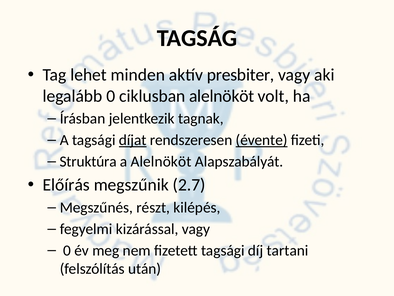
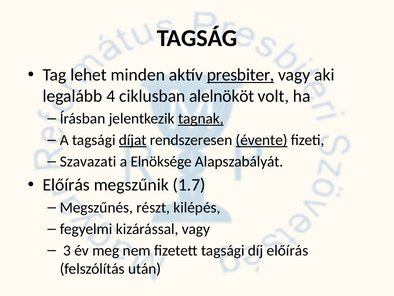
presbiter underline: none -> present
legalább 0: 0 -> 4
tagnak underline: none -> present
Struktúra: Struktúra -> Szavazati
a Alelnököt: Alelnököt -> Elnöksége
2.7: 2.7 -> 1.7
0 at (67, 250): 0 -> 3
díj tartani: tartani -> előírás
